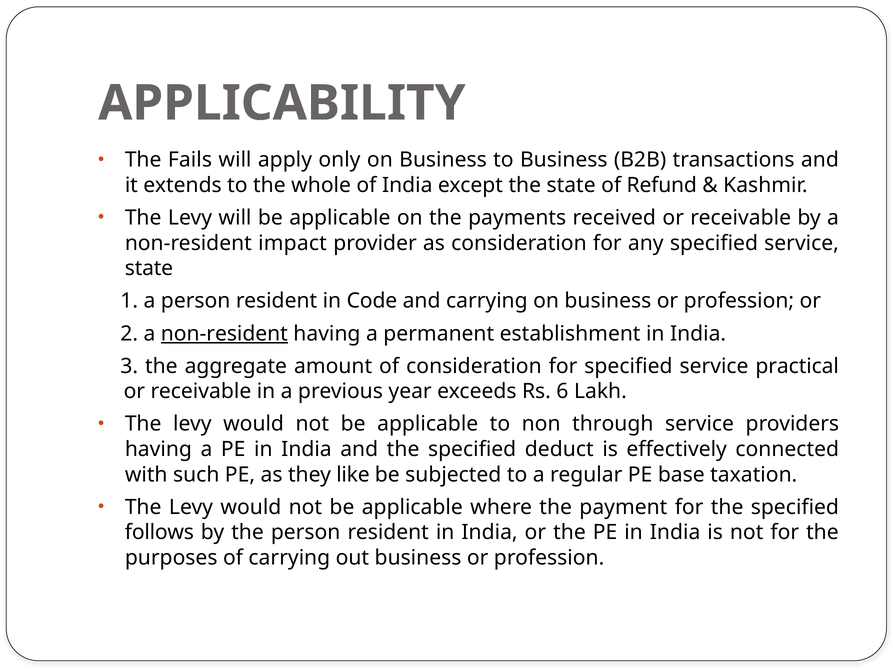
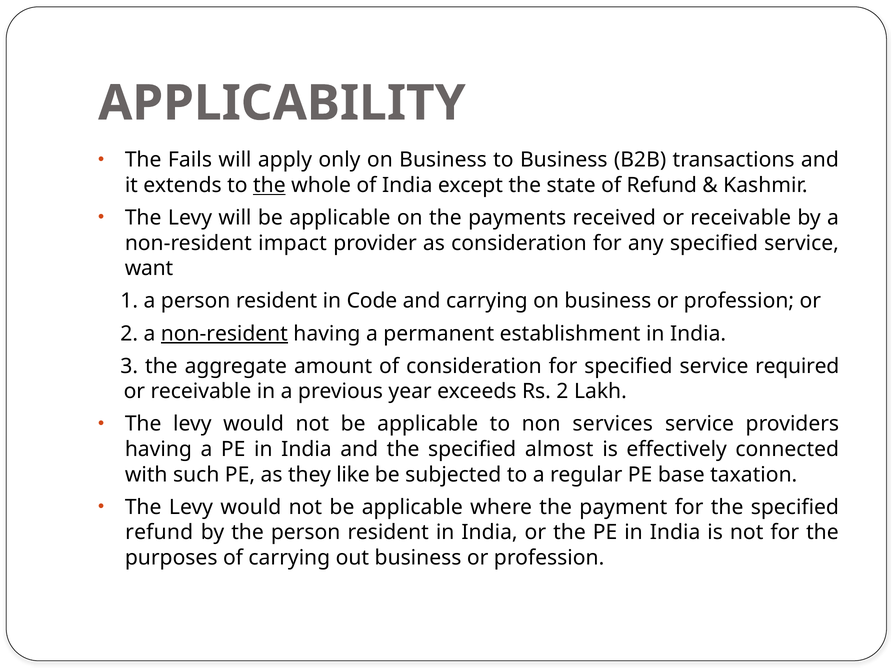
the at (269, 185) underline: none -> present
state at (149, 268): state -> want
practical: practical -> required
Rs 6: 6 -> 2
through: through -> services
deduct: deduct -> almost
follows at (159, 532): follows -> refund
